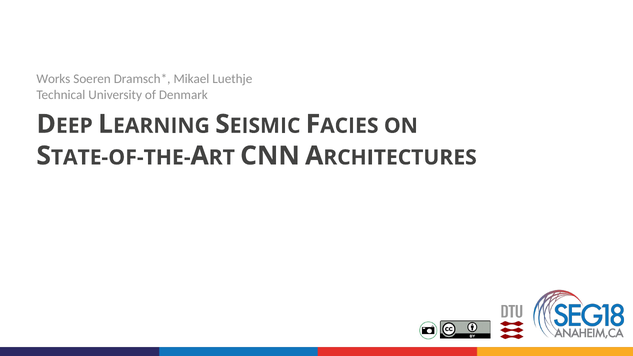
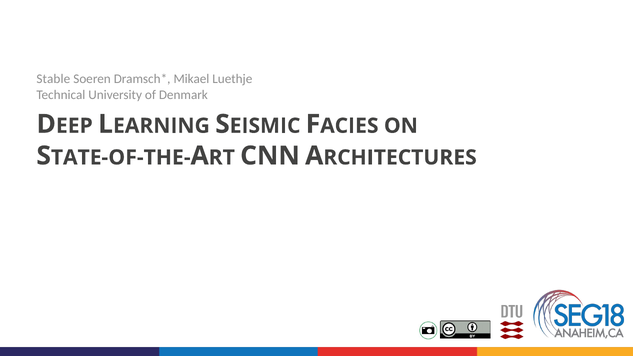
Works: Works -> Stable
